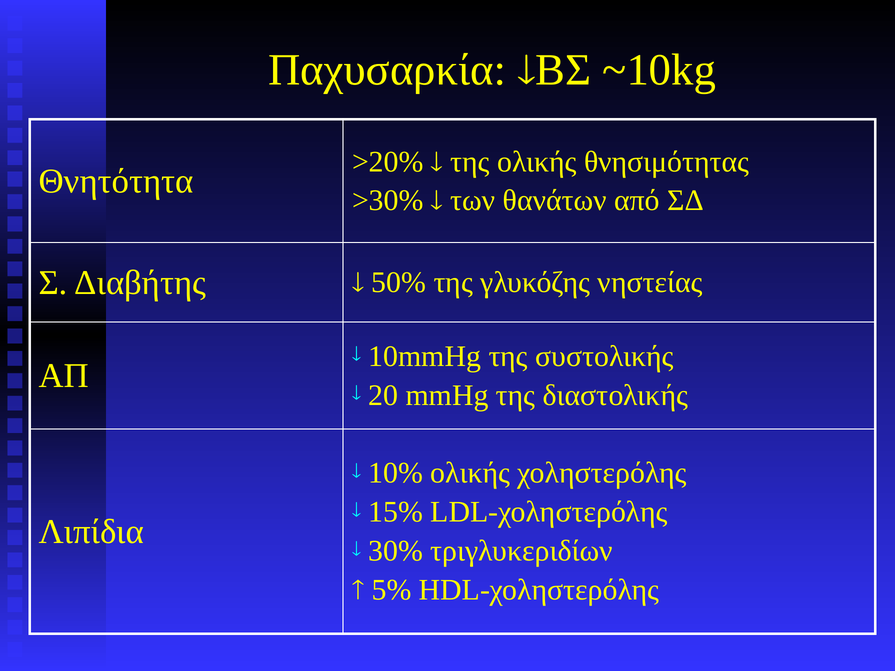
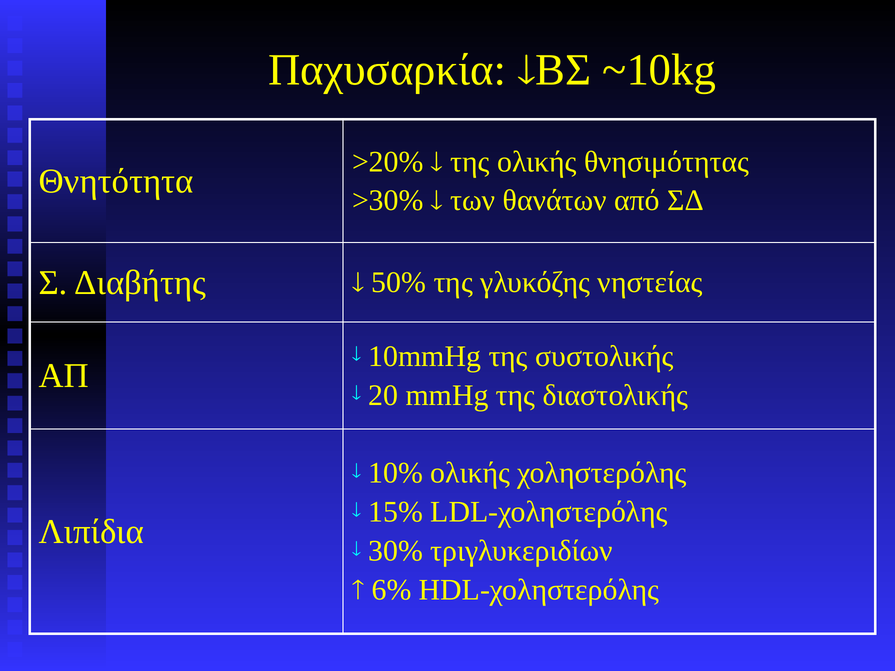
5%: 5% -> 6%
